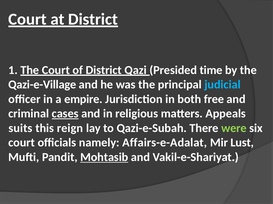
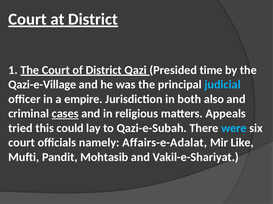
free: free -> also
suits: suits -> tried
reign: reign -> could
were colour: light green -> light blue
Lust: Lust -> Like
Mohtasib underline: present -> none
